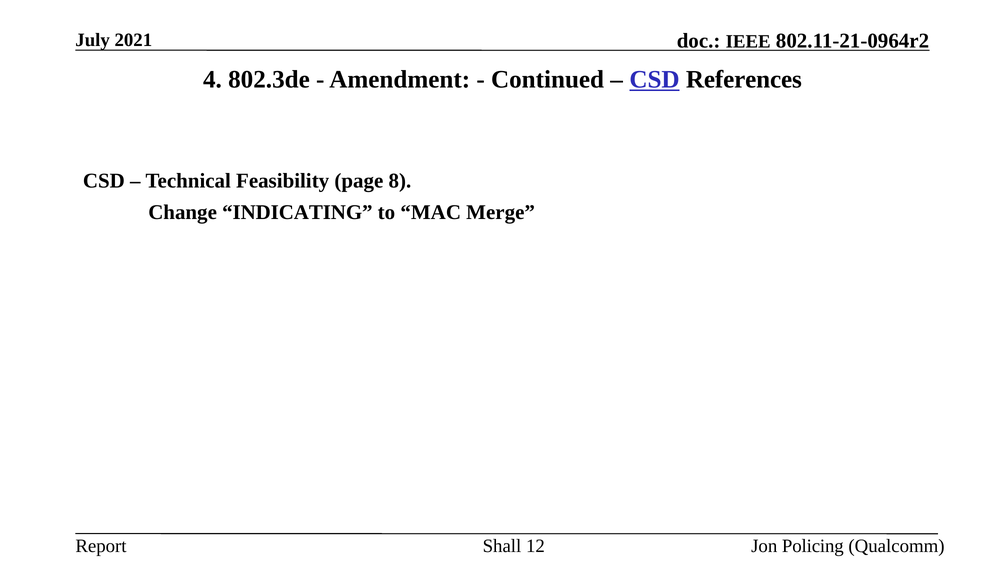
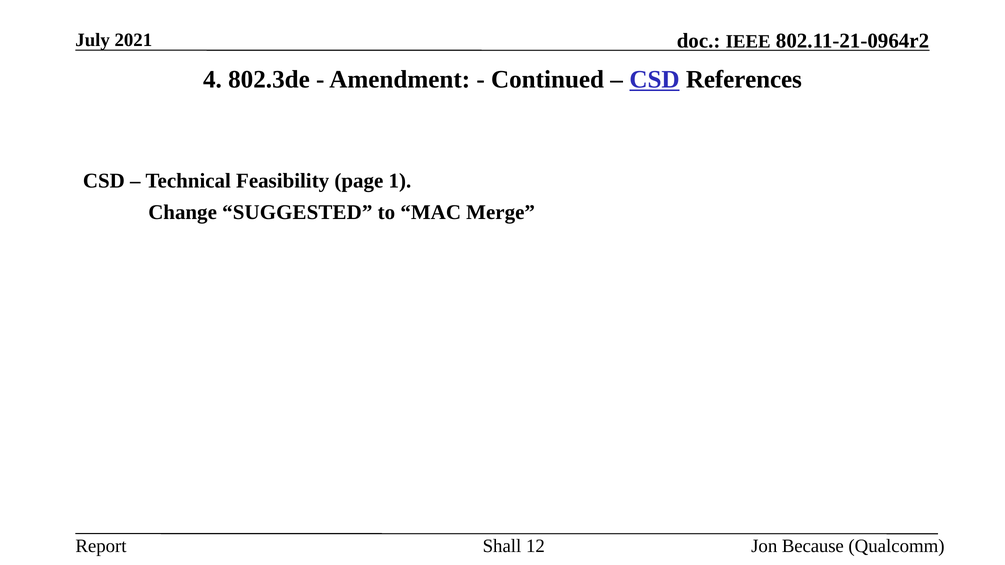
8: 8 -> 1
INDICATING: INDICATING -> SUGGESTED
Policing: Policing -> Because
